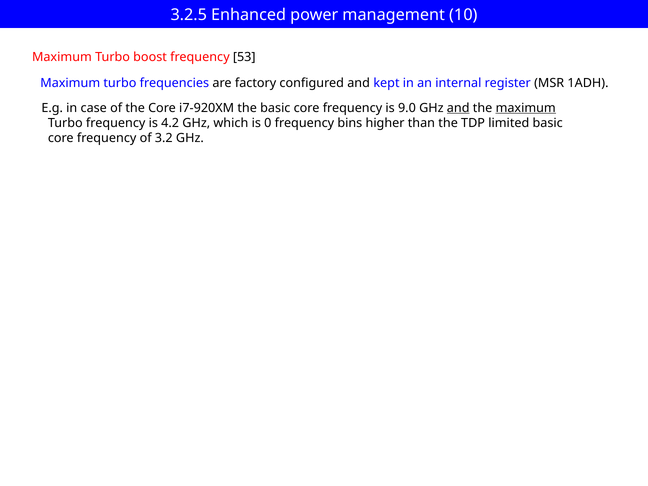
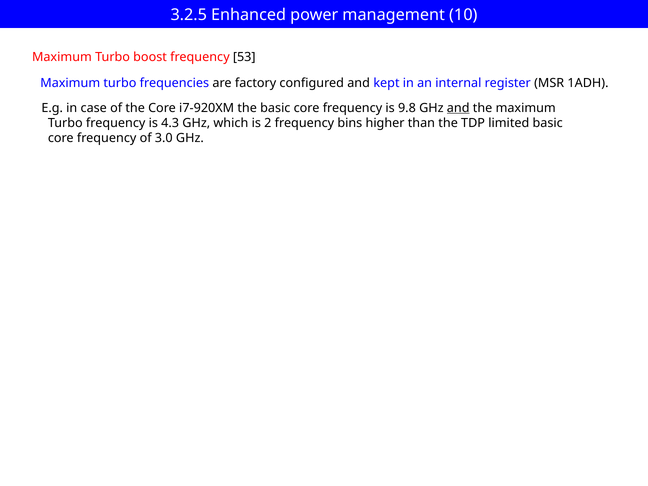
9.0: 9.0 -> 9.8
maximum at (526, 108) underline: present -> none
4.2: 4.2 -> 4.3
0: 0 -> 2
3.2: 3.2 -> 3.0
